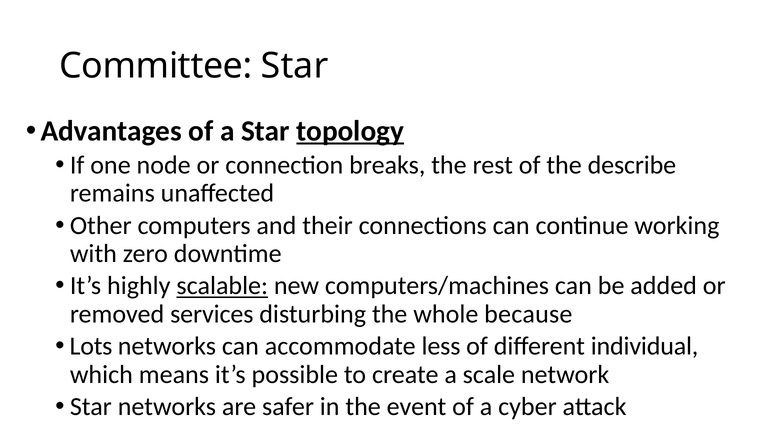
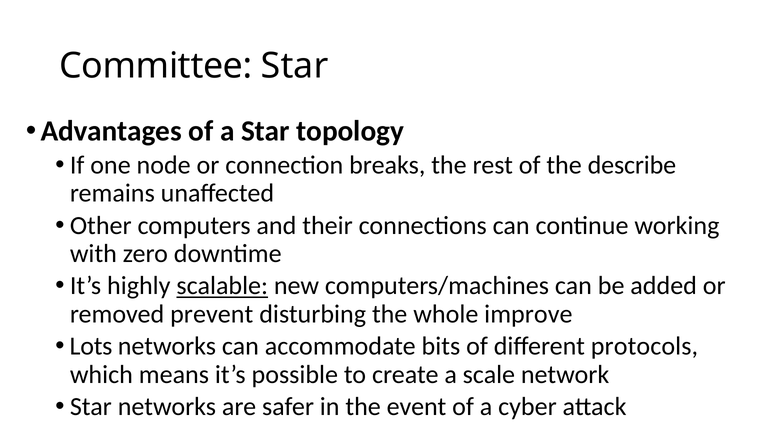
topology underline: present -> none
services: services -> prevent
because: because -> improve
less: less -> bits
individual: individual -> protocols
